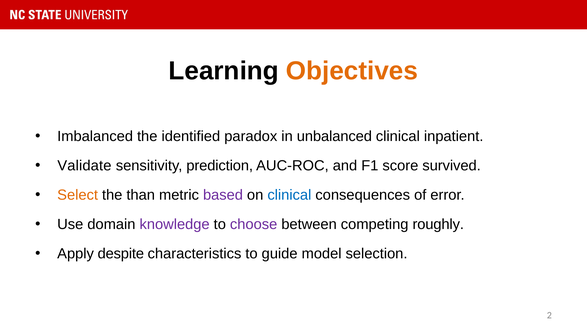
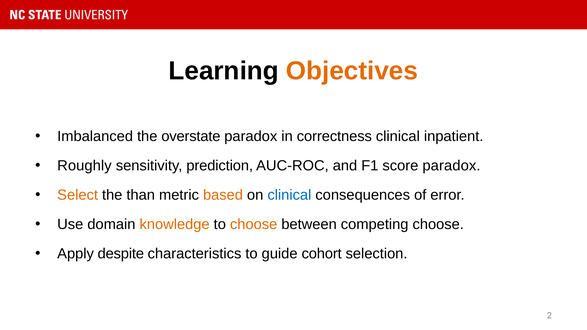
identified: identified -> overstate
unbalanced: unbalanced -> correctness
Validate: Validate -> Roughly
score survived: survived -> paradox
based colour: purple -> orange
knowledge colour: purple -> orange
choose at (254, 225) colour: purple -> orange
competing roughly: roughly -> choose
model: model -> cohort
